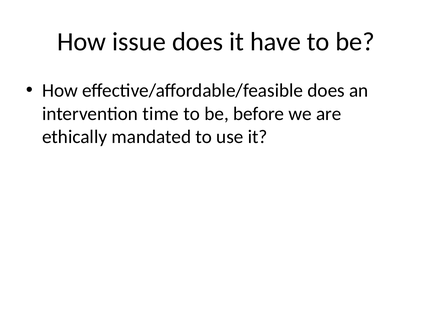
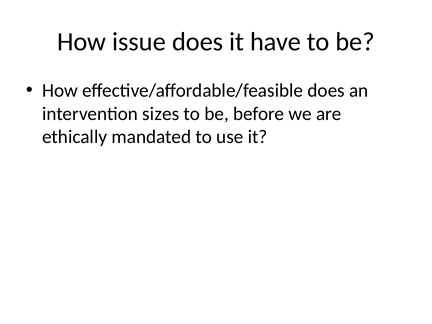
time: time -> sizes
